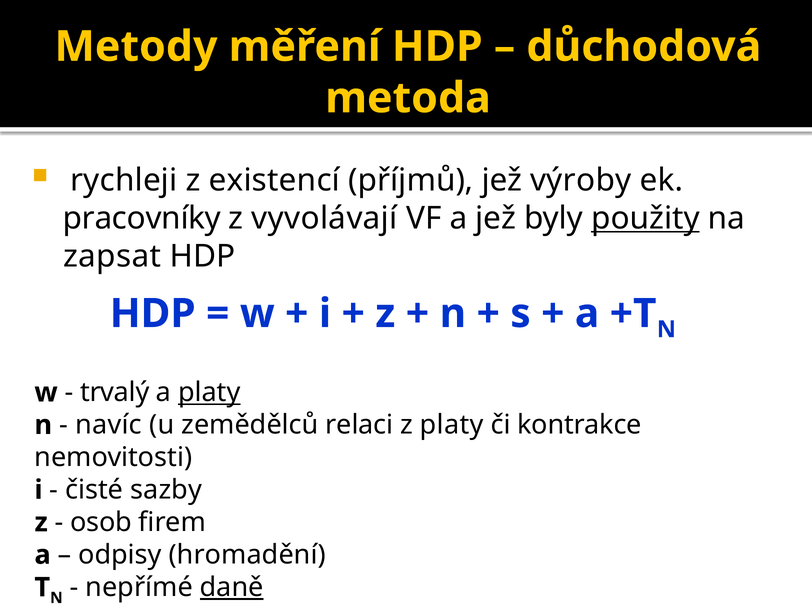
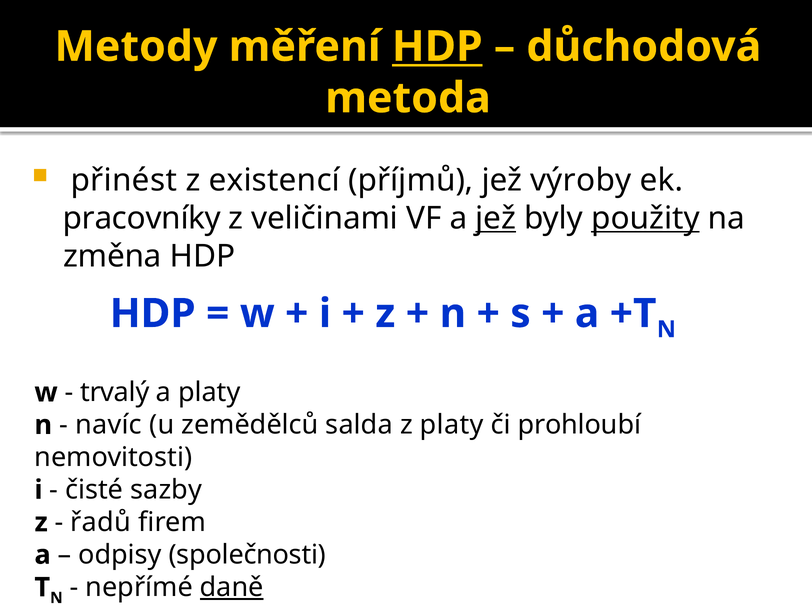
HDP at (437, 47) underline: none -> present
rychleji: rychleji -> přinést
vyvolávají: vyvolávají -> veličinami
jež at (496, 218) underline: none -> present
zapsat: zapsat -> změna
platy at (209, 392) underline: present -> none
relaci: relaci -> salda
kontrakce: kontrakce -> prohloubí
osob: osob -> řadů
hromadění: hromadění -> společnosti
